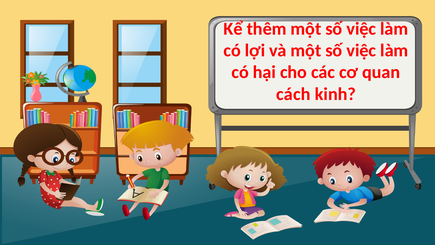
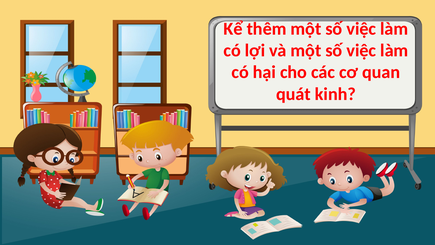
cách: cách -> quát
